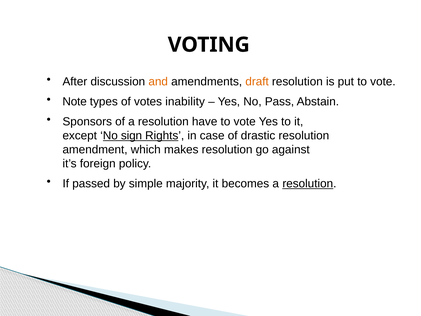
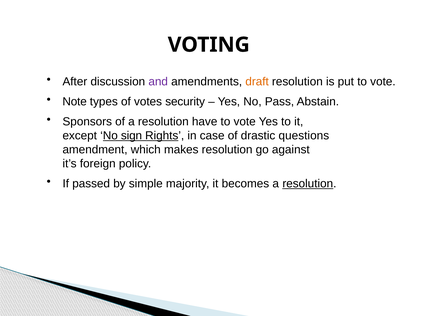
and colour: orange -> purple
inability: inability -> security
drastic resolution: resolution -> questions
